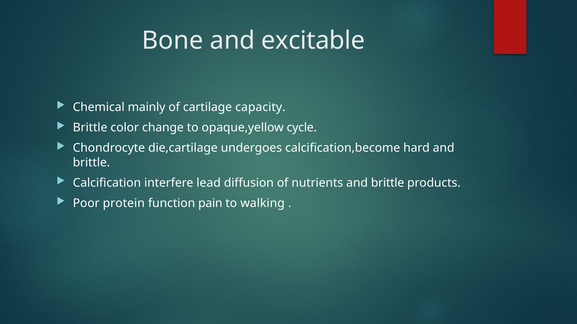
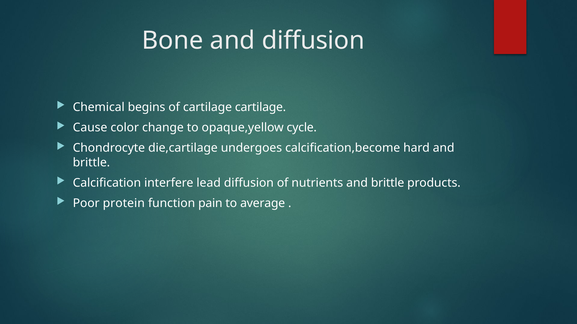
and excitable: excitable -> diffusion
mainly: mainly -> begins
cartilage capacity: capacity -> cartilage
Brittle at (90, 128): Brittle -> Cause
walking: walking -> average
